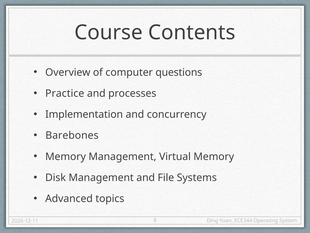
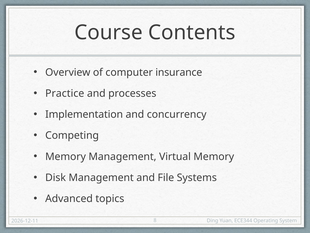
questions: questions -> insurance
Barebones: Barebones -> Competing
